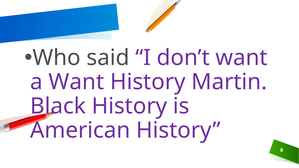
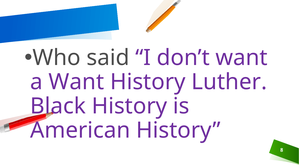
Martin: Martin -> Luther
